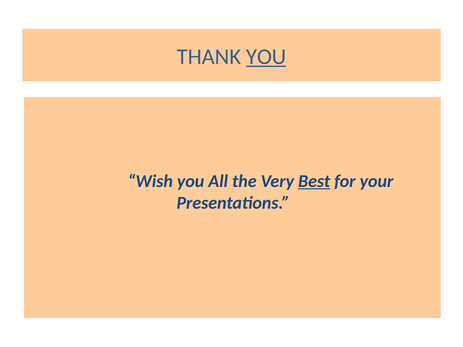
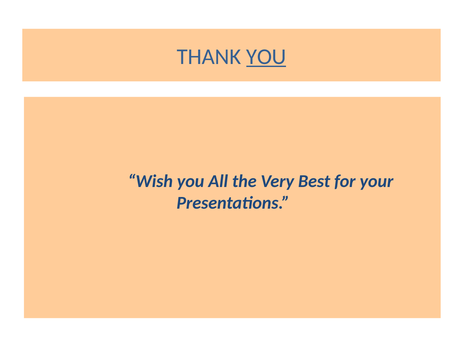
Best underline: present -> none
